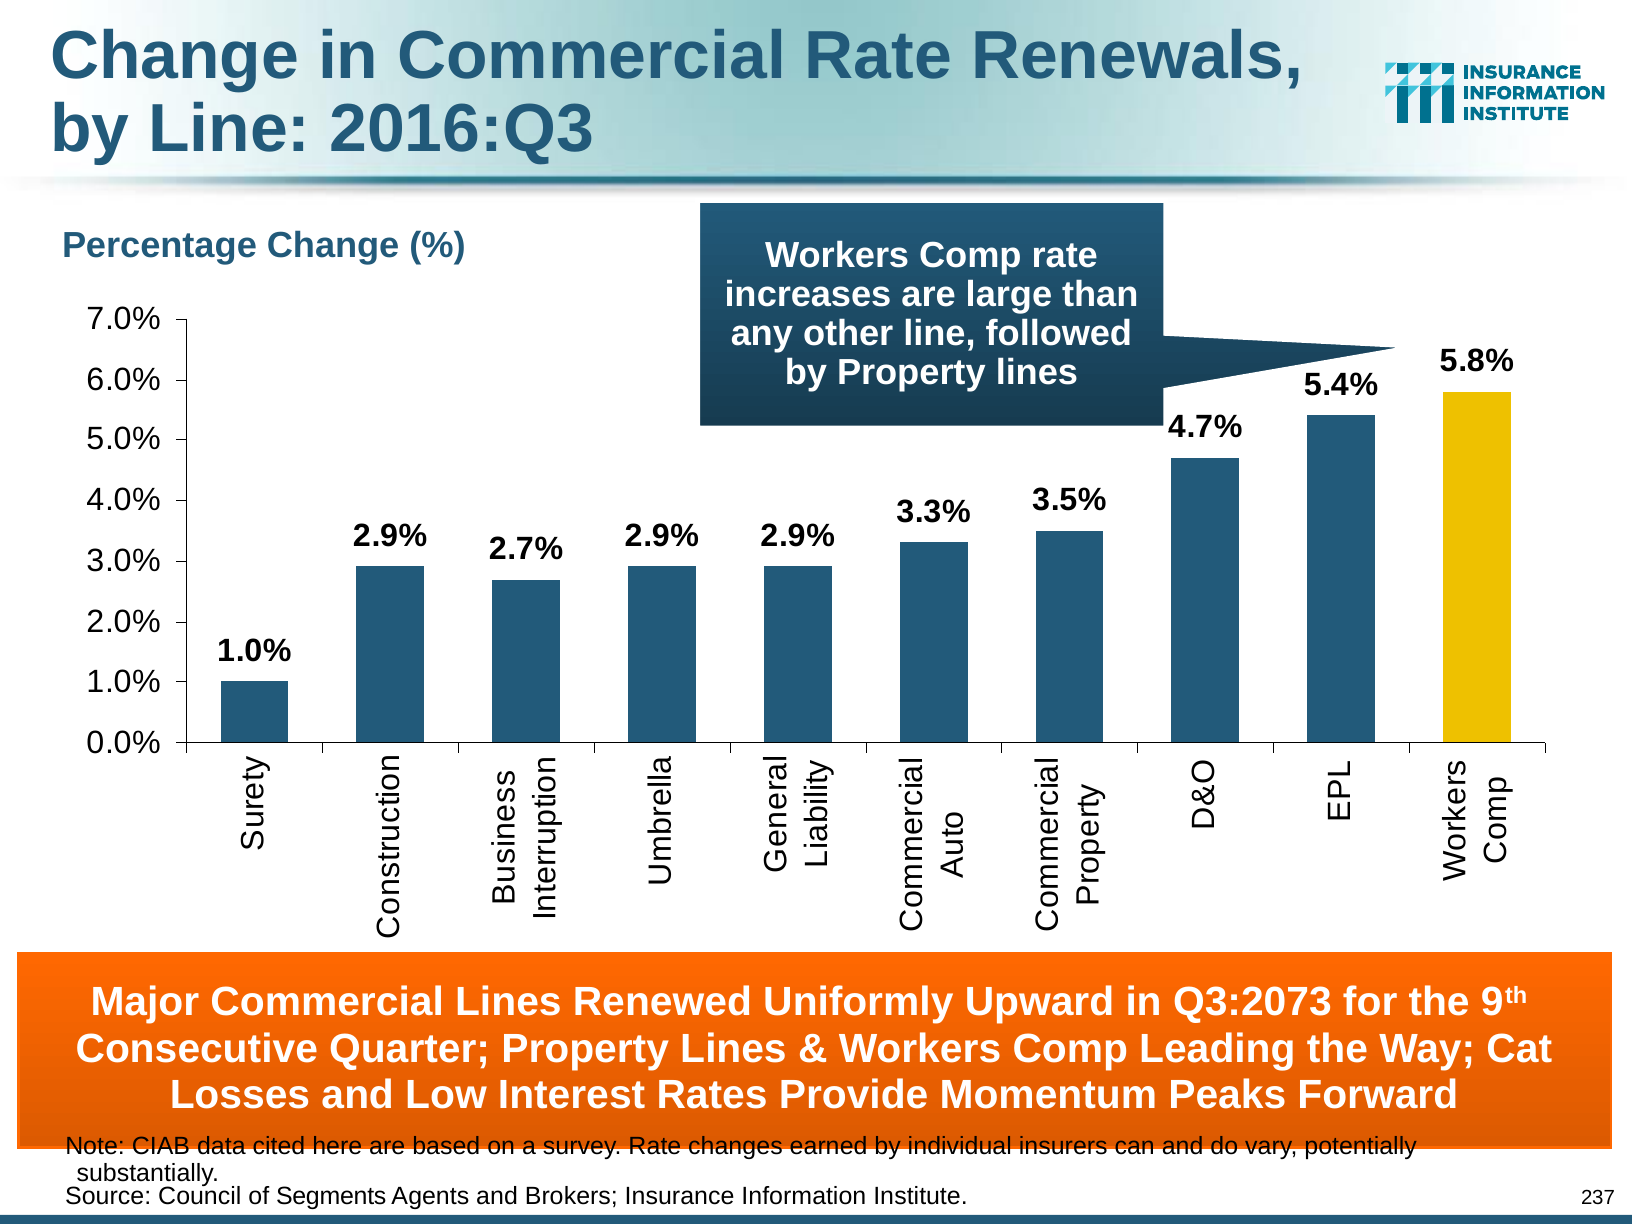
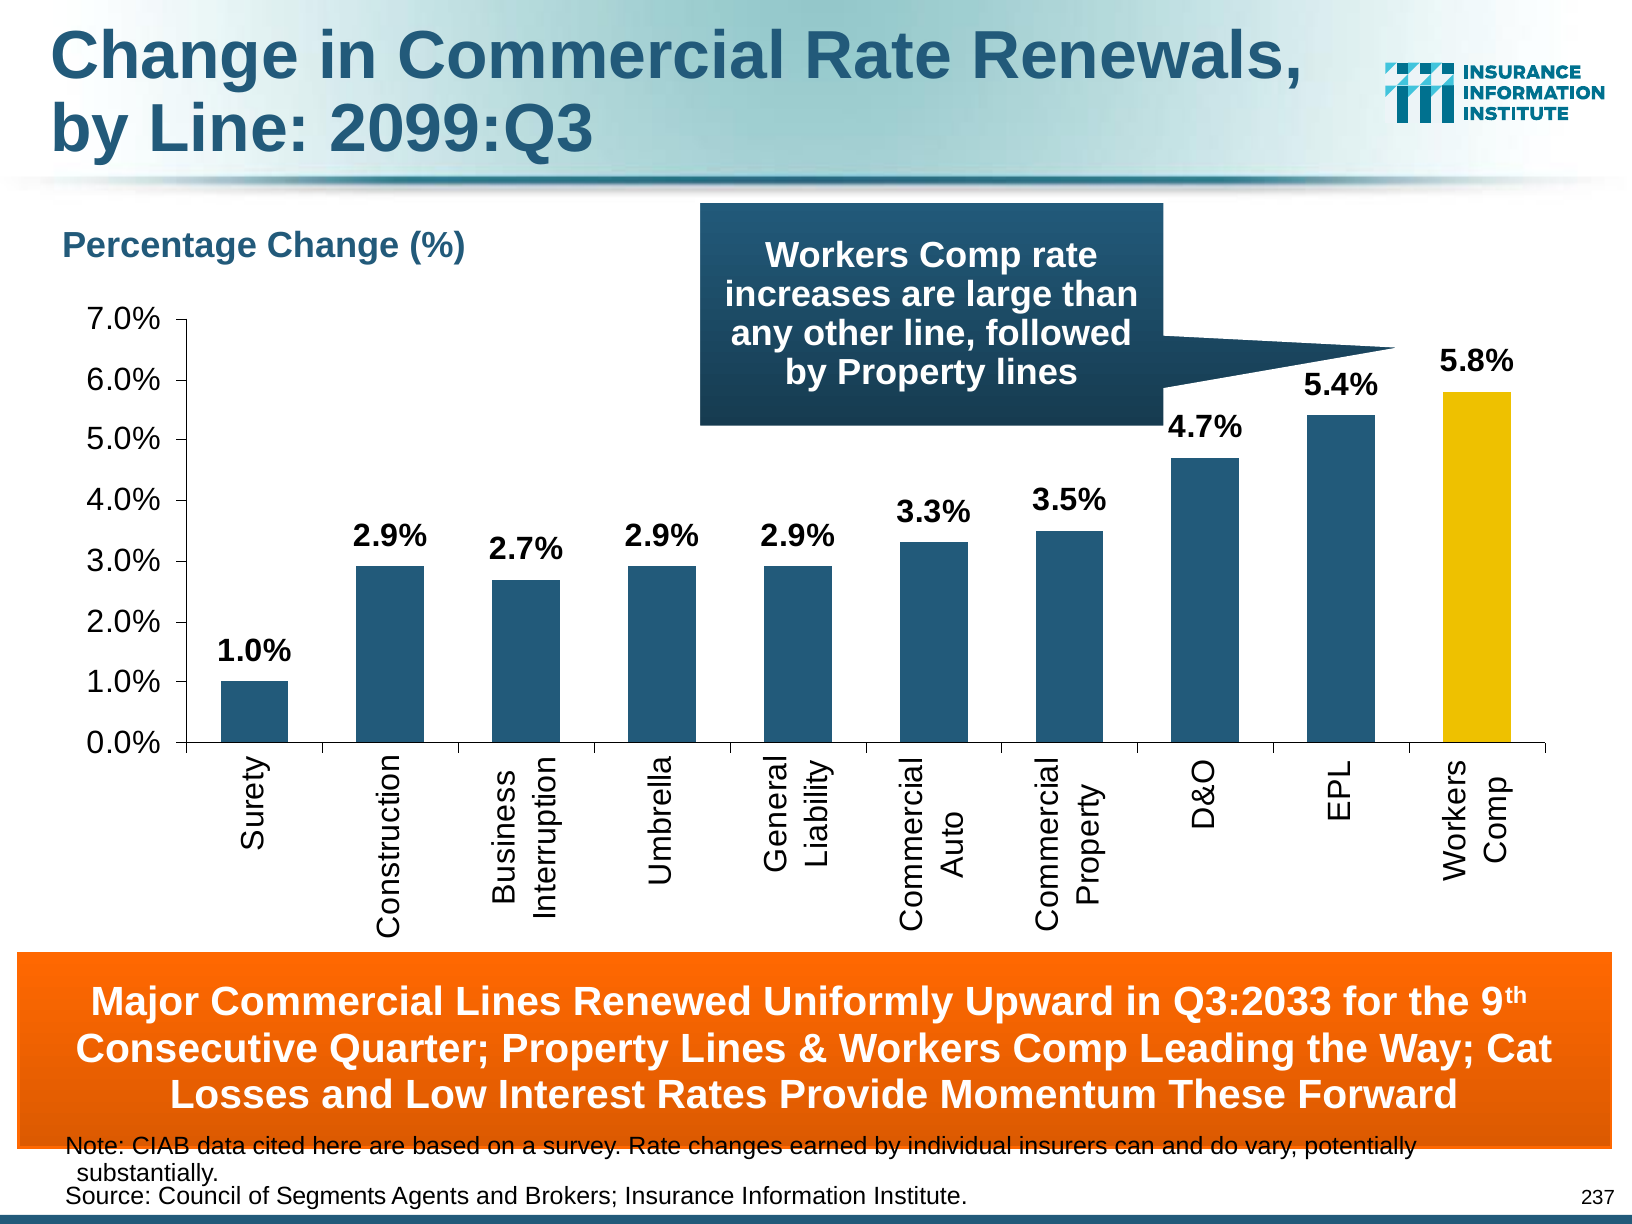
2016:Q3: 2016:Q3 -> 2099:Q3
Q3:2073: Q3:2073 -> Q3:2033
Peaks: Peaks -> These
